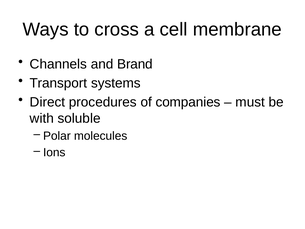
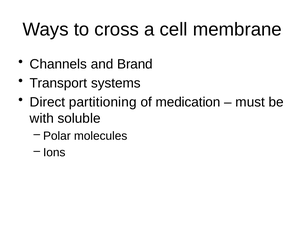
procedures: procedures -> partitioning
companies: companies -> medication
